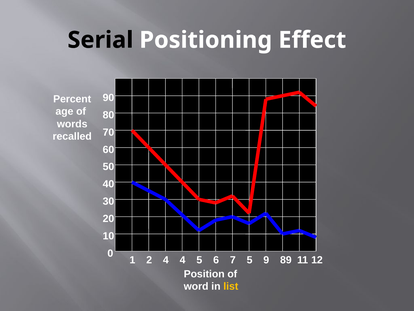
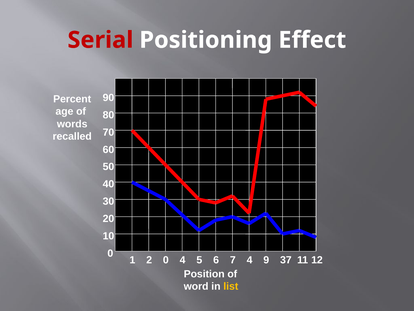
Serial colour: black -> red
2 4: 4 -> 0
7 5: 5 -> 4
89: 89 -> 37
